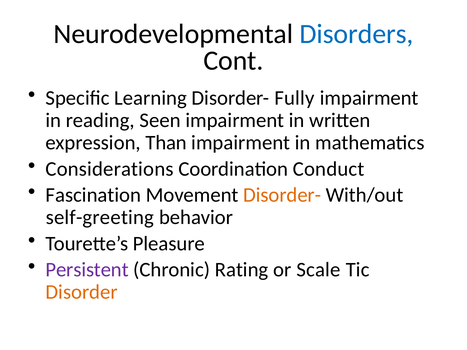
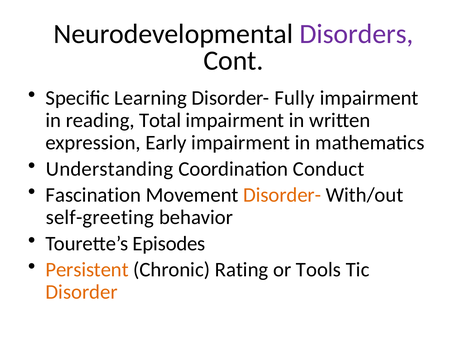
Disorders colour: blue -> purple
Seen: Seen -> Total
Than: Than -> Early
Considerations: Considerations -> Understanding
Pleasure: Pleasure -> Episodes
Persistent colour: purple -> orange
Scale: Scale -> Tools
